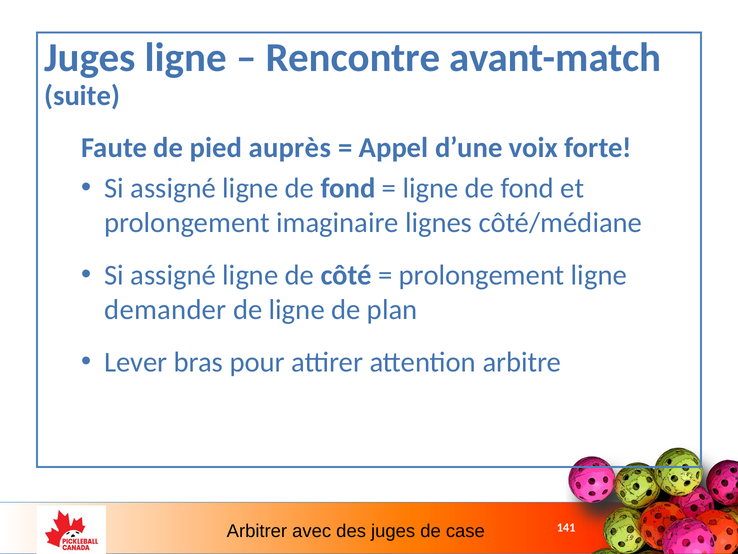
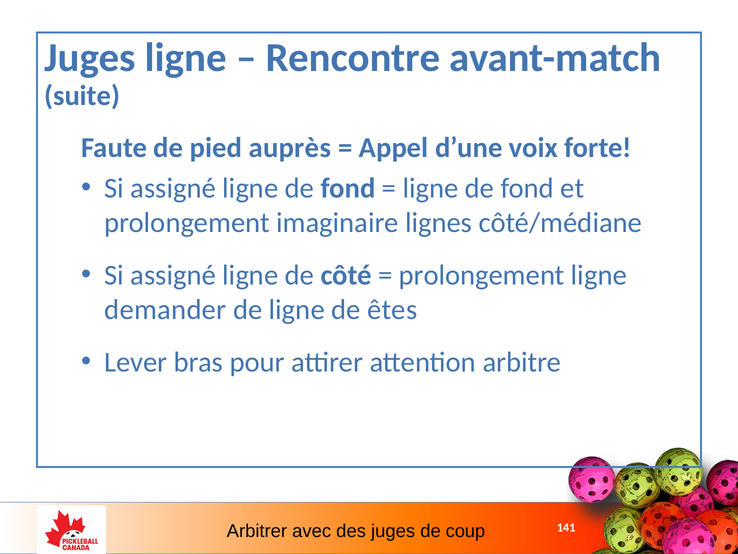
plan: plan -> êtes
case: case -> coup
